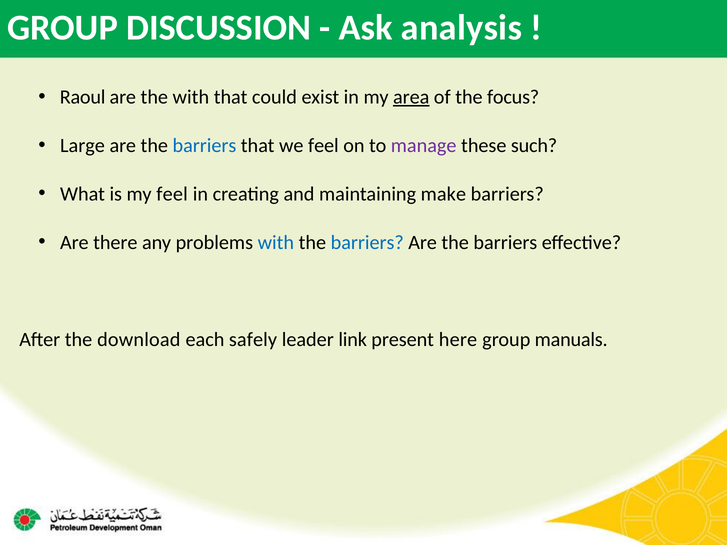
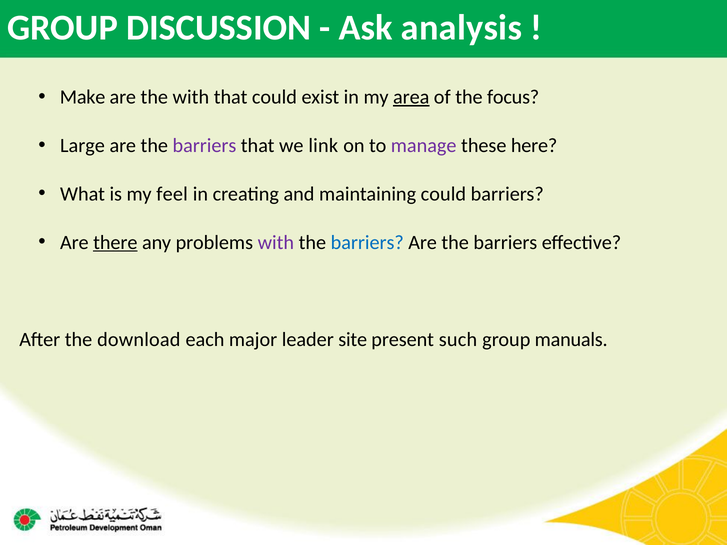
Raoul: Raoul -> Make
barriers at (204, 146) colour: blue -> purple
we feel: feel -> link
such: such -> here
maintaining make: make -> could
there underline: none -> present
with at (276, 243) colour: blue -> purple
safely: safely -> major
link: link -> site
here: here -> such
